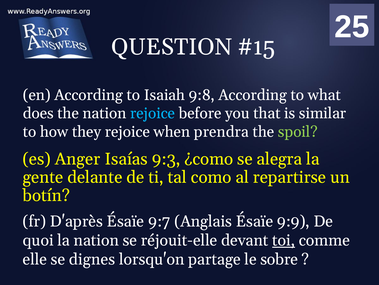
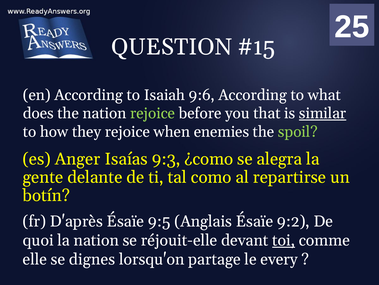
9:8: 9:8 -> 9:6
rejoice at (153, 113) colour: light blue -> light green
similar underline: none -> present
prendra: prendra -> enemies
9:7: 9:7 -> 9:5
9:9: 9:9 -> 9:2
sobre: sobre -> every
